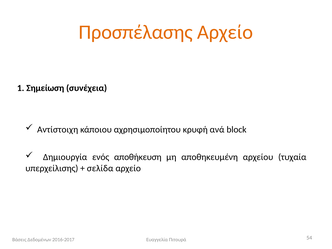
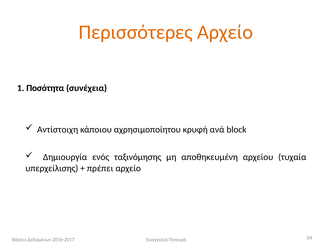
Προσπέλασης: Προσπέλασης -> Περισσότερες
Σημείωση: Σημείωση -> Ποσότητα
αποθήκευση: αποθήκευση -> ταξινόμησης
σελίδα: σελίδα -> πρέπει
